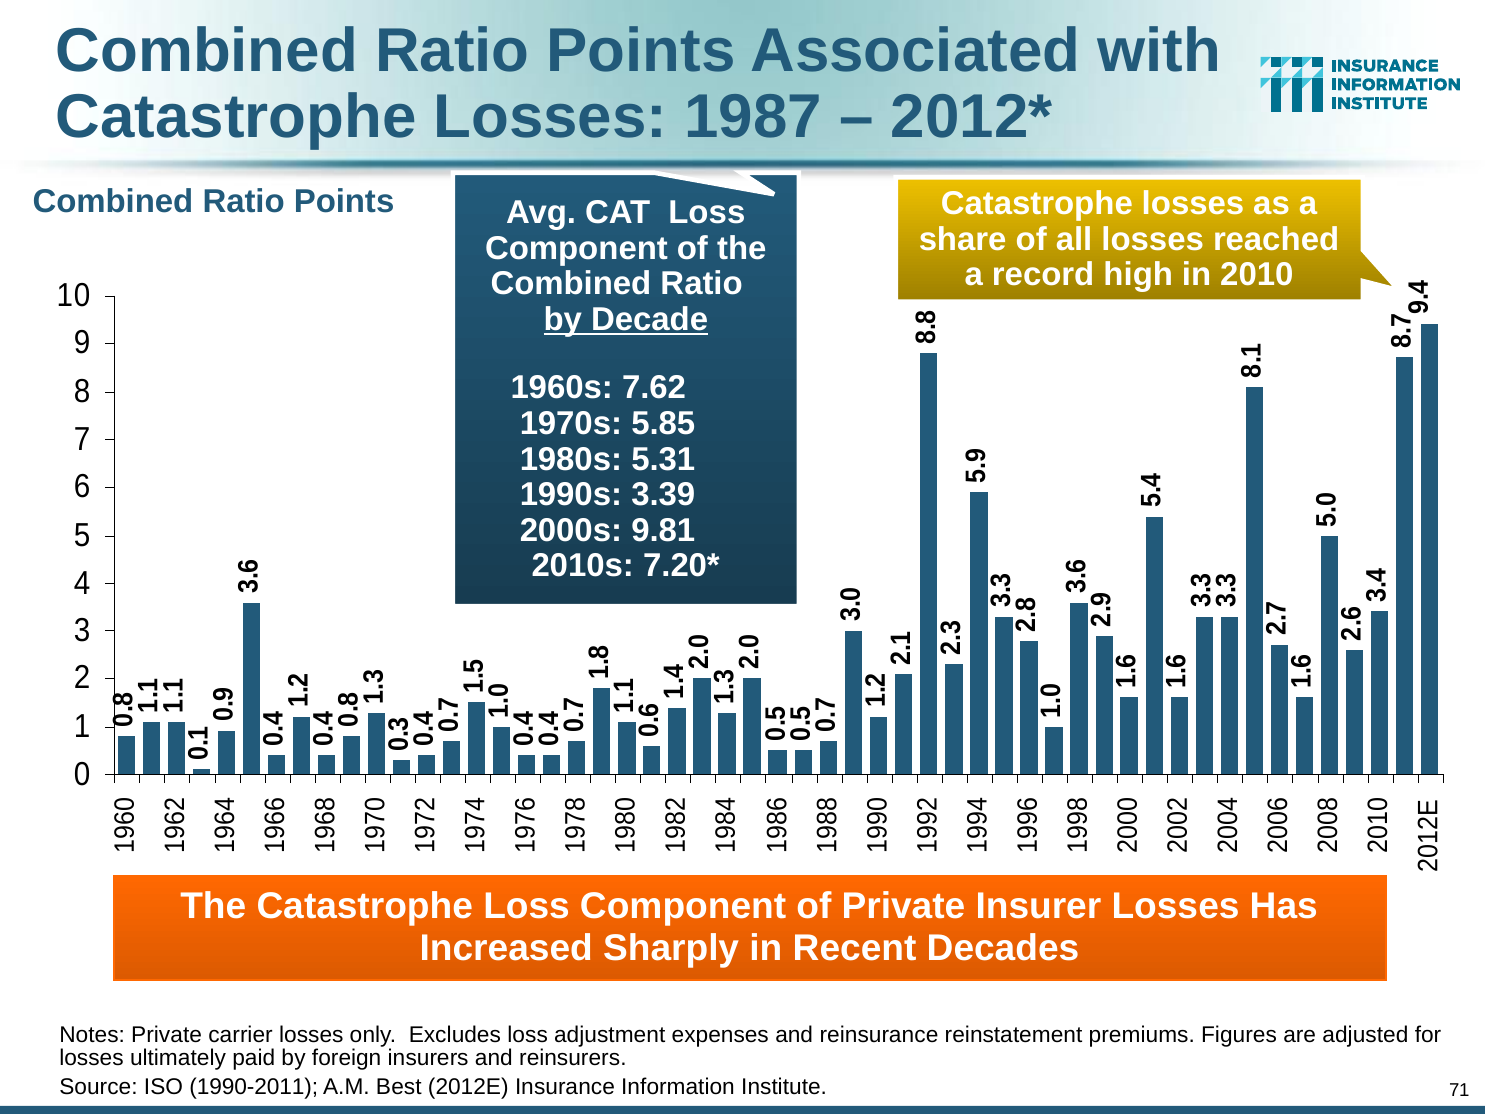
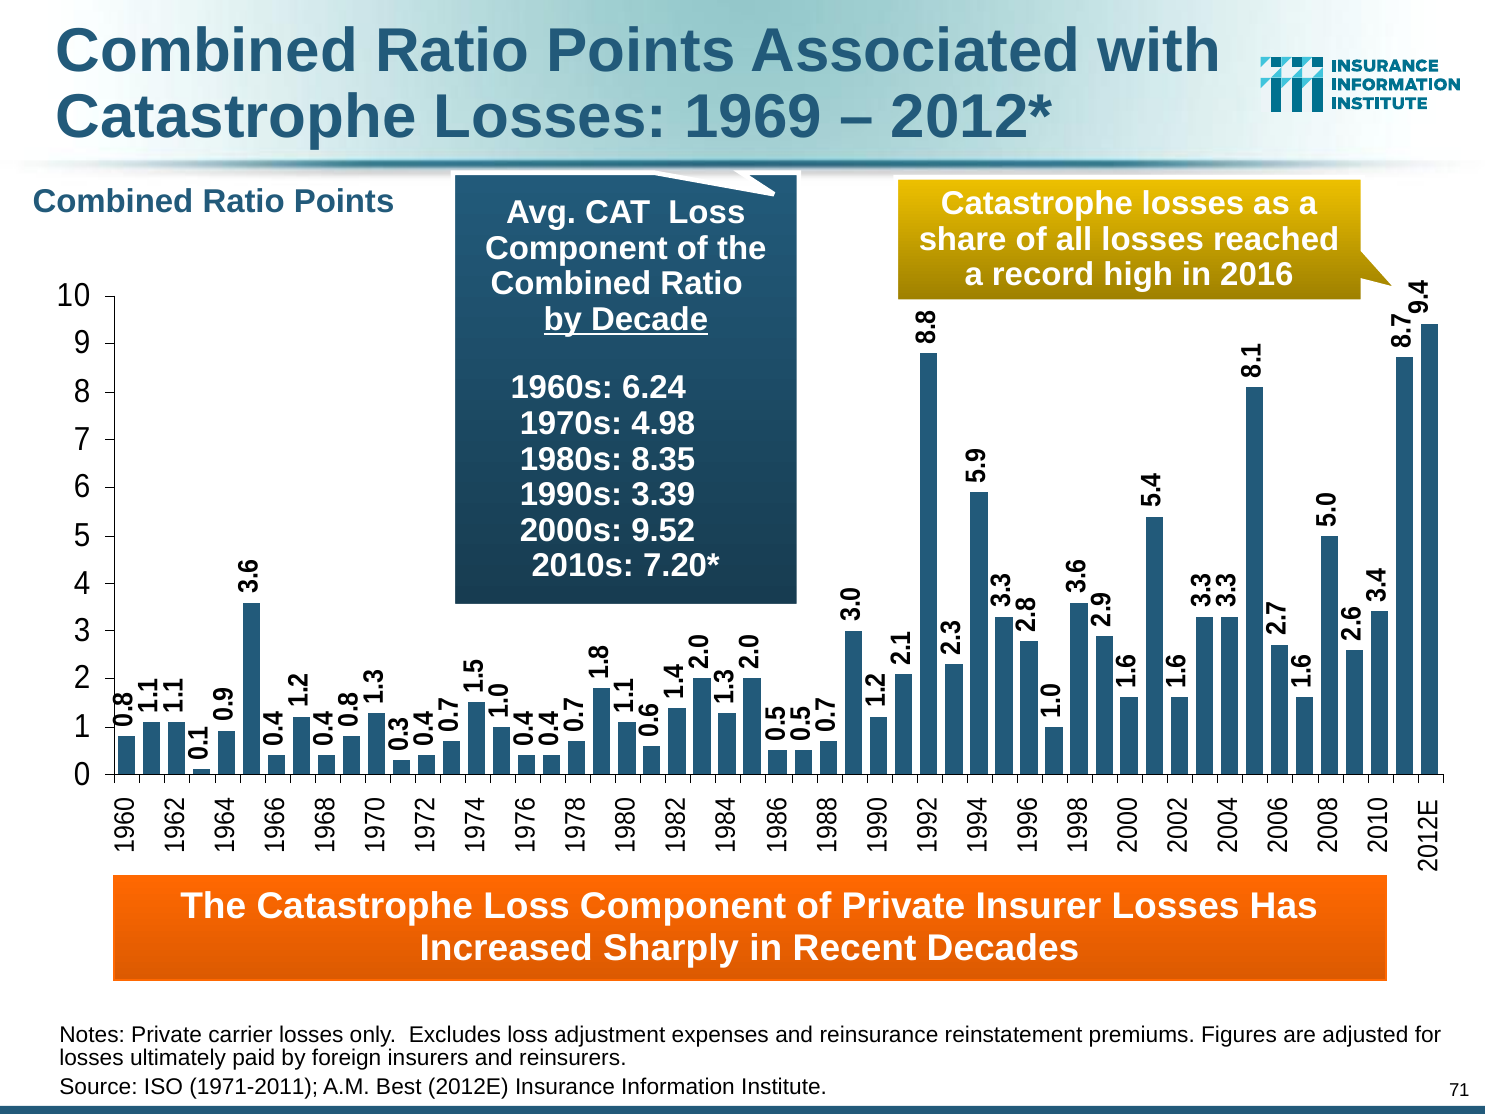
1987: 1987 -> 1969
2010: 2010 -> 2016
7.62: 7.62 -> 6.24
5.85: 5.85 -> 4.98
5.31: 5.31 -> 8.35
9.81: 9.81 -> 9.52
1990-2011: 1990-2011 -> 1971-2011
